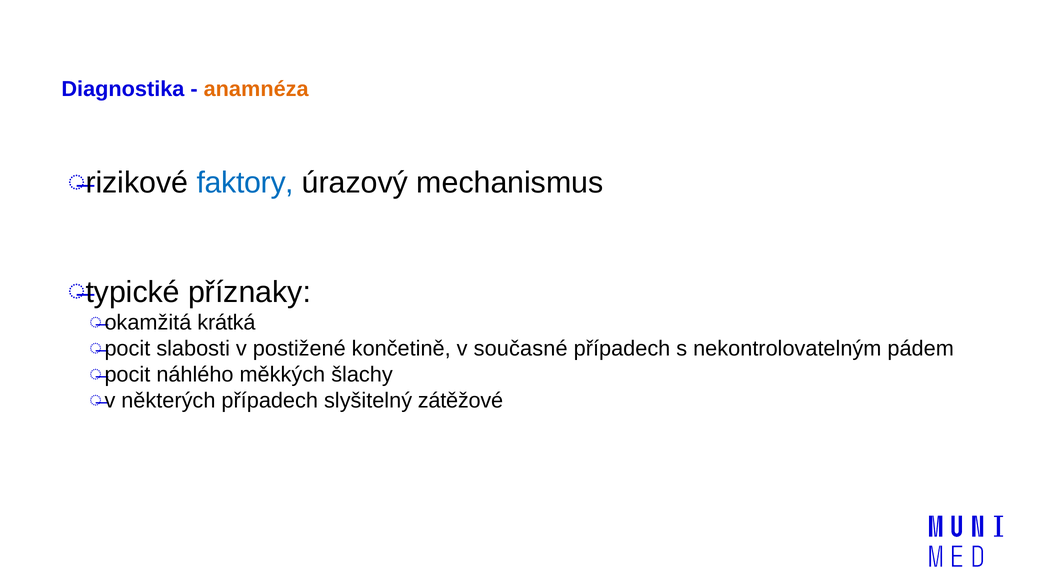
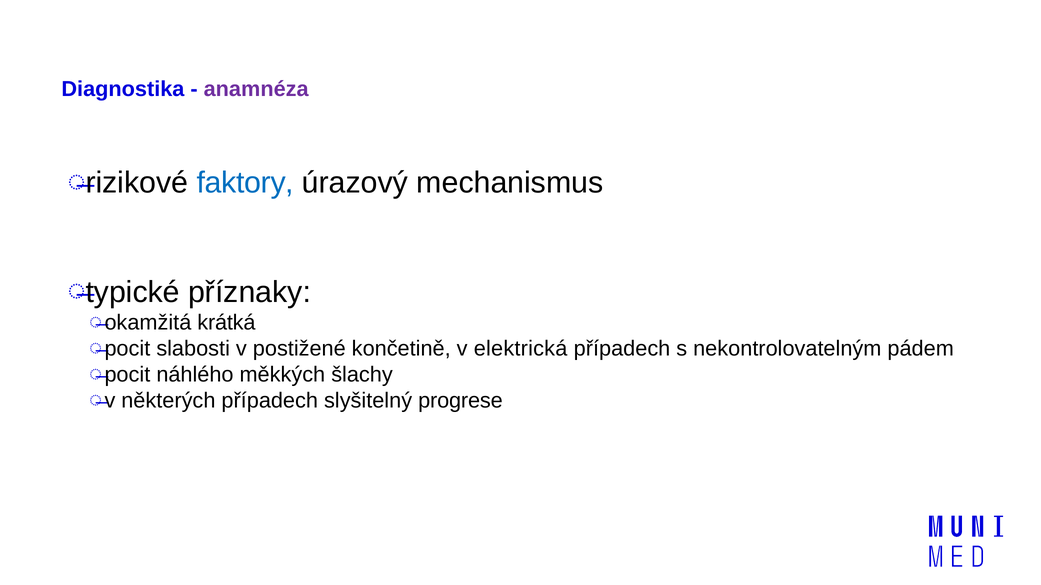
anamnéza colour: orange -> purple
současné: současné -> elektrická
zátěžové: zátěžové -> progrese
